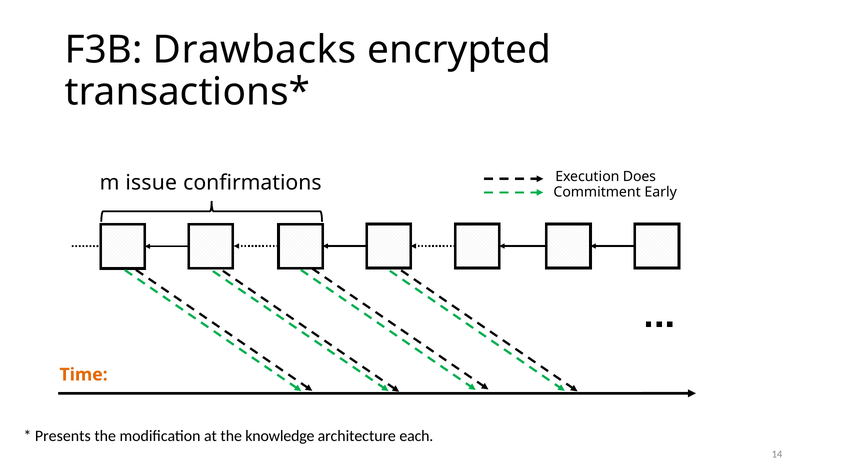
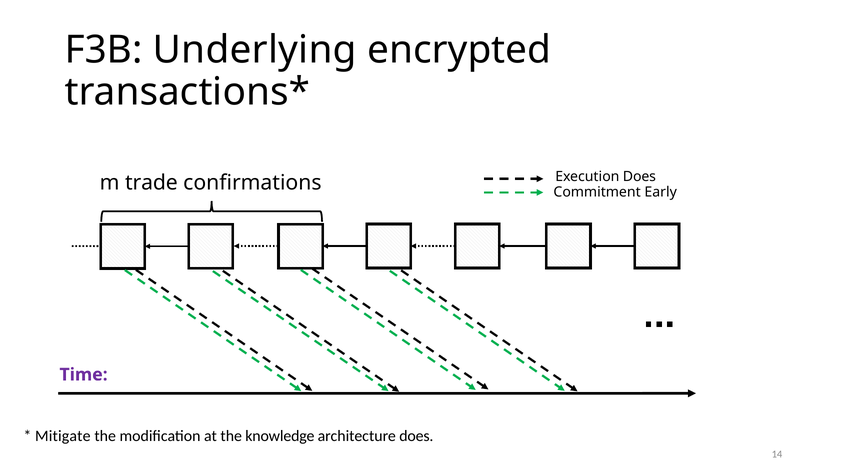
Drawbacks: Drawbacks -> Underlying
issue: issue -> trade
Time colour: orange -> purple
Presents: Presents -> Mitigate
architecture each: each -> does
